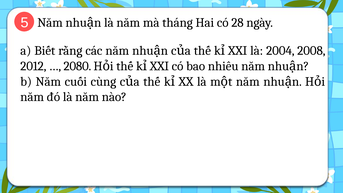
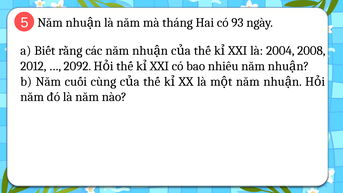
28: 28 -> 93
2080: 2080 -> 2092
